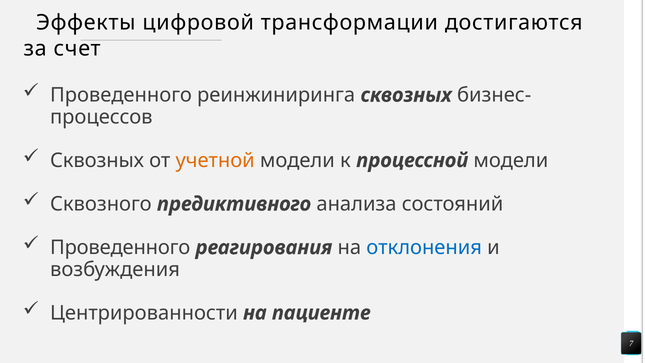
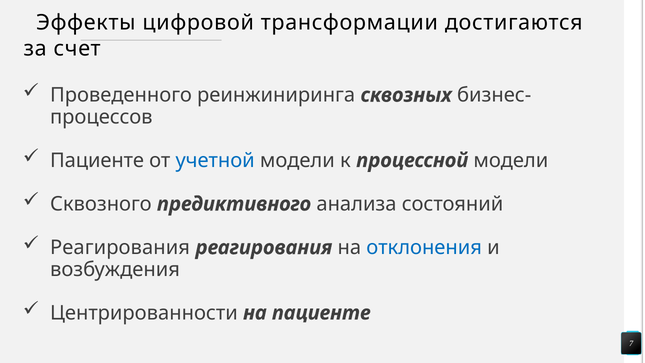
Сквозных at (97, 160): Сквозных -> Пациенте
учетной colour: orange -> blue
Проведенного at (120, 247): Проведенного -> Реагирования
